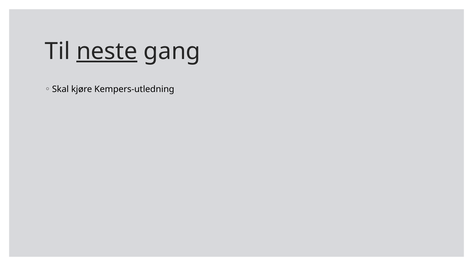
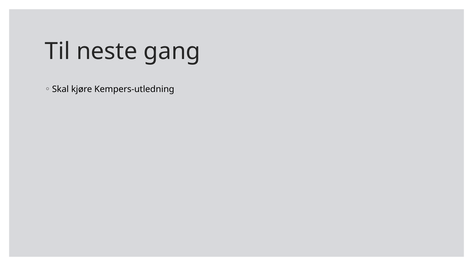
neste underline: present -> none
